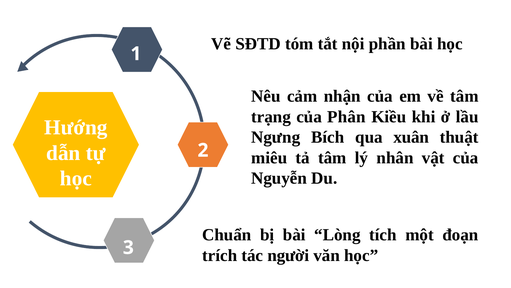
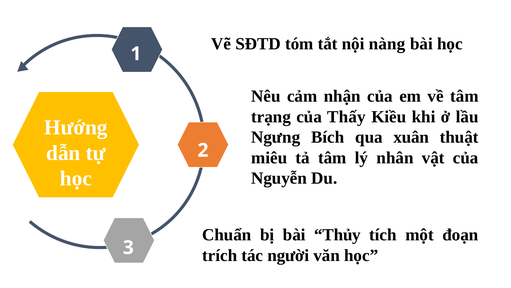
phần: phần -> nàng
Phân: Phân -> Thấy
Lòng: Lòng -> Thủy
